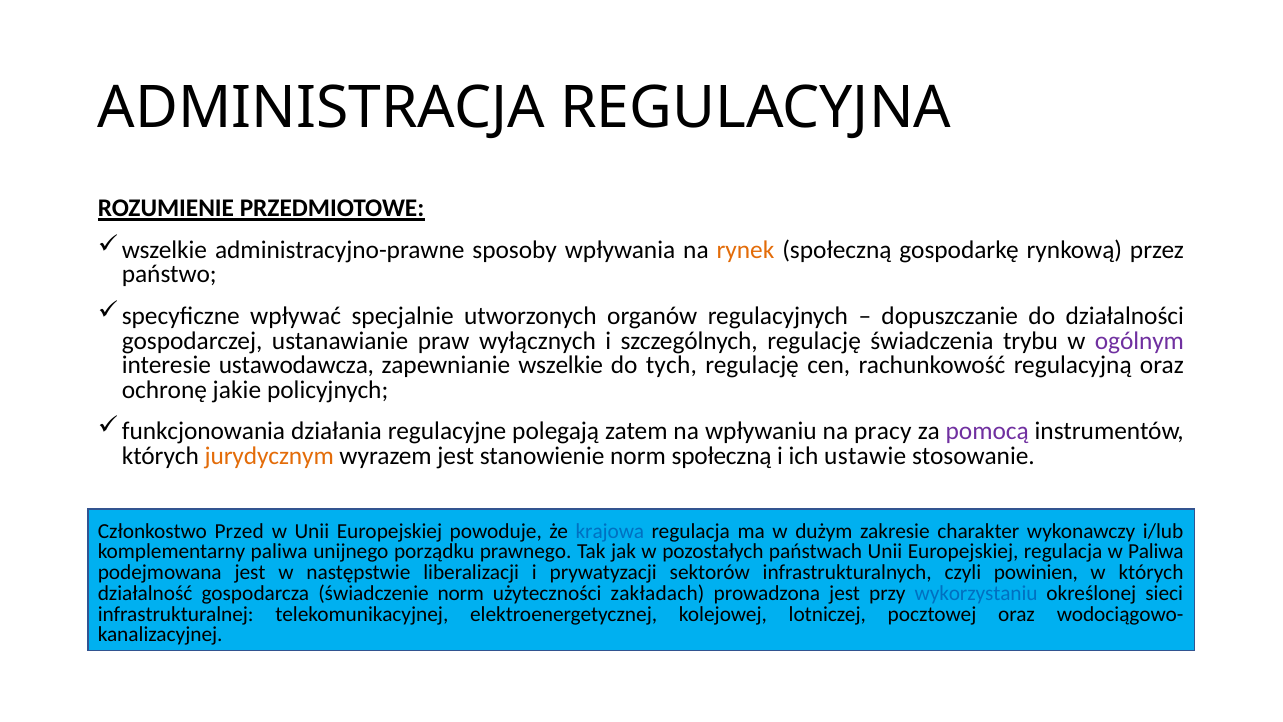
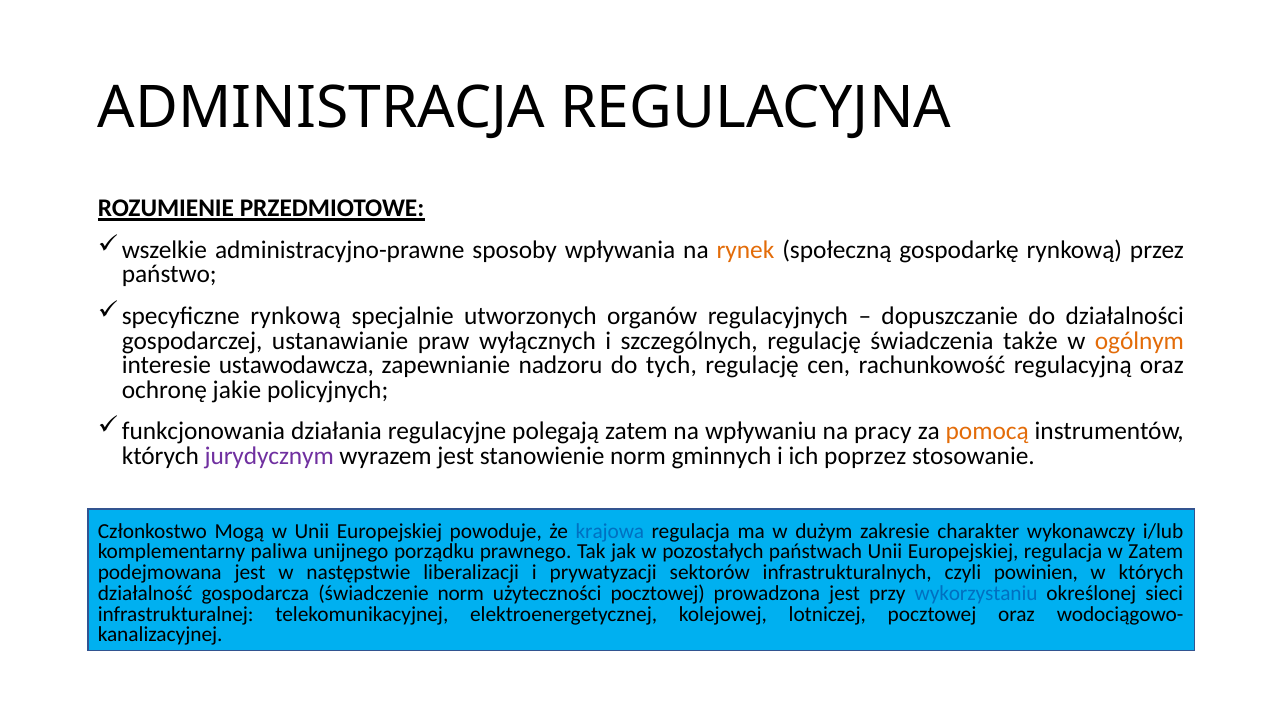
specyficzne wpływać: wpływać -> rynkową
trybu: trybu -> także
ogólnym colour: purple -> orange
zapewnianie wszelkie: wszelkie -> nadzoru
pomocą colour: purple -> orange
jurydycznym colour: orange -> purple
norm społeczną: społeczną -> gminnych
ustawie: ustawie -> poprzez
Przed: Przed -> Mogą
w Paliwa: Paliwa -> Zatem
użyteczności zakładach: zakładach -> pocztowej
